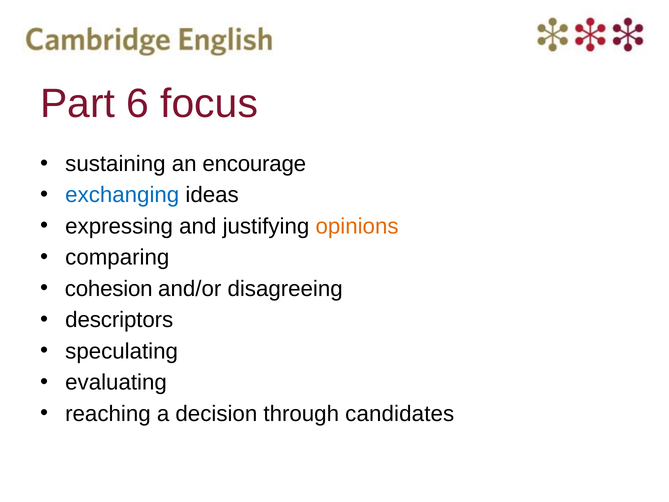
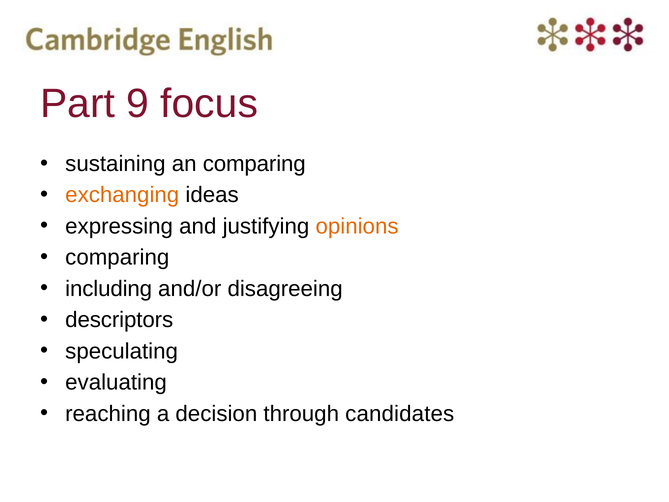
6: 6 -> 9
an encourage: encourage -> comparing
exchanging colour: blue -> orange
cohesion: cohesion -> including
